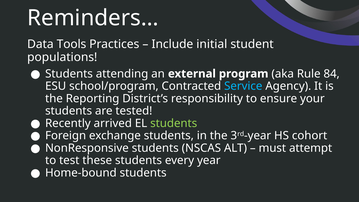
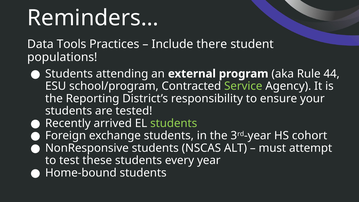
initial: initial -> there
84: 84 -> 44
Service colour: light blue -> light green
